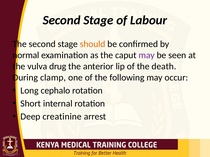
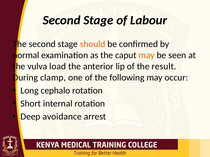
may at (147, 55) colour: purple -> orange
drug: drug -> load
death: death -> result
creatinine: creatinine -> avoidance
